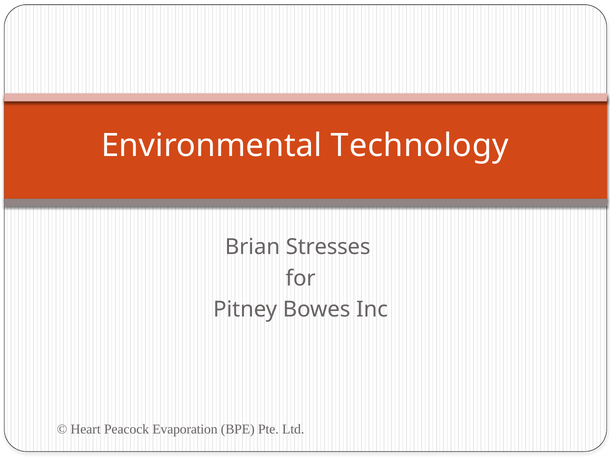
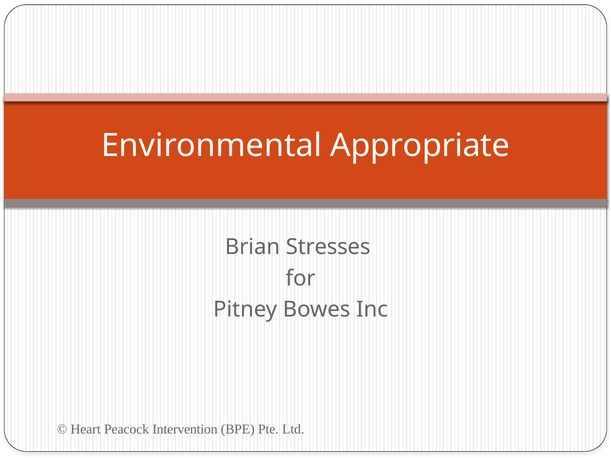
Technology: Technology -> Appropriate
Evaporation: Evaporation -> Intervention
